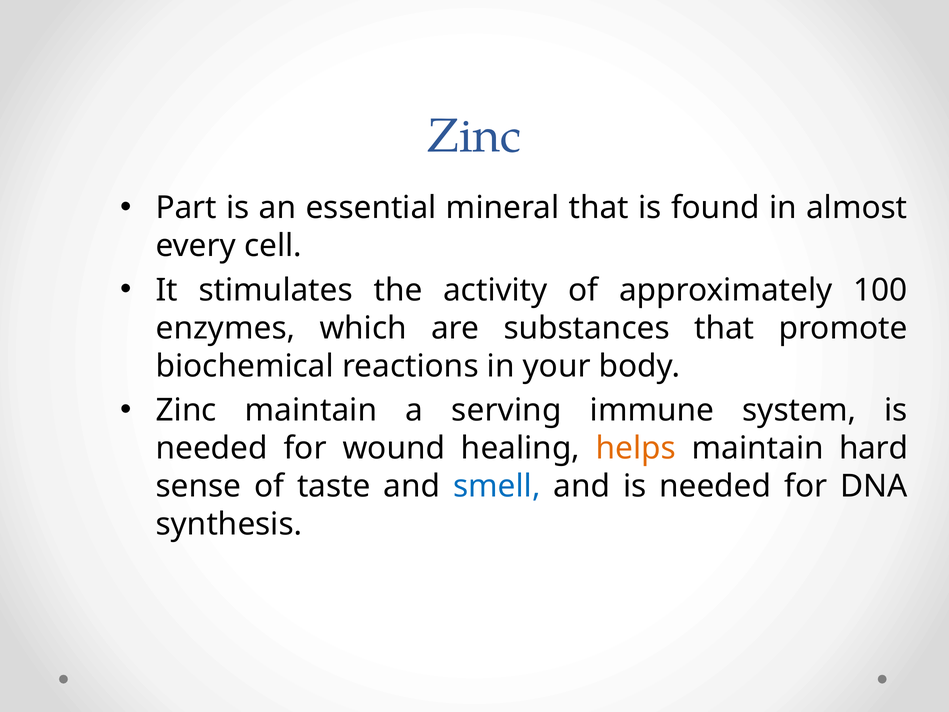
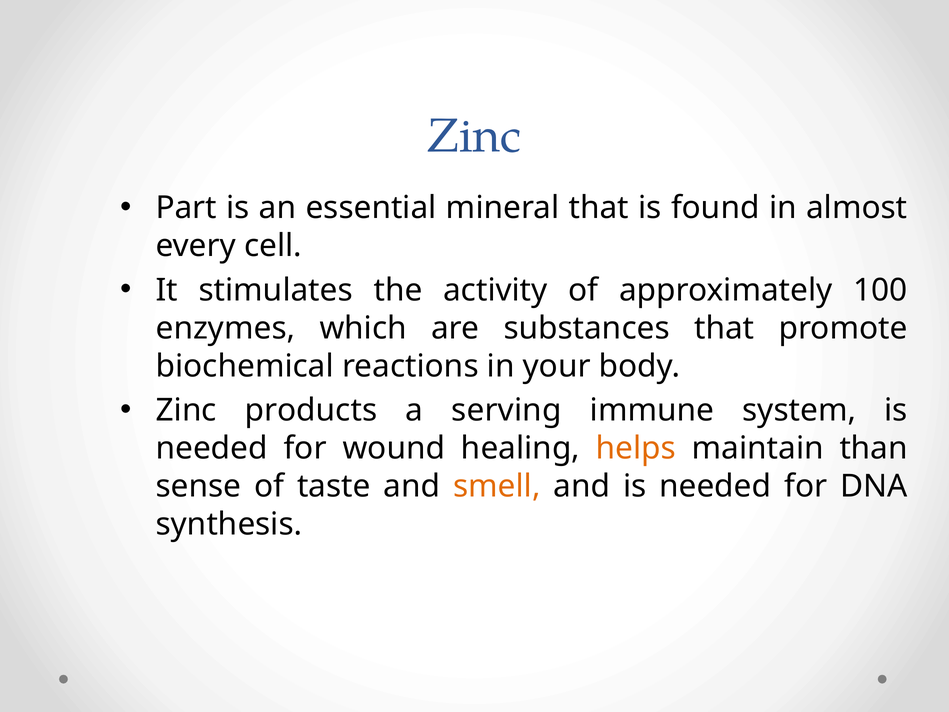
Zinc maintain: maintain -> products
hard: hard -> than
smell colour: blue -> orange
